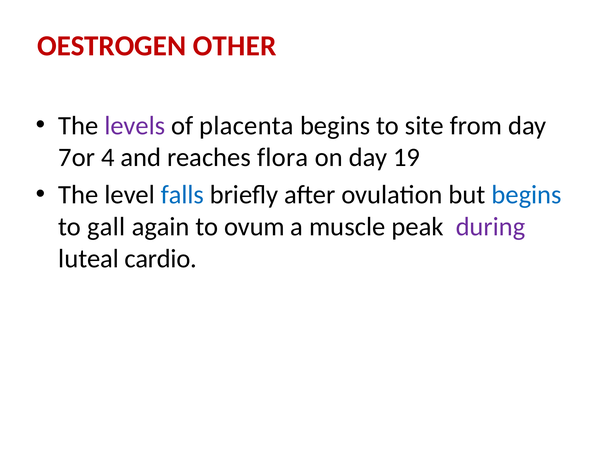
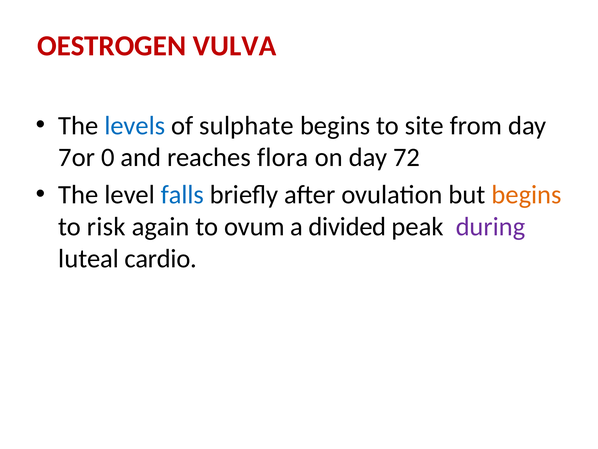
OTHER: OTHER -> VULVA
levels colour: purple -> blue
placenta: placenta -> sulphate
4: 4 -> 0
19: 19 -> 72
begins at (527, 195) colour: blue -> orange
gall: gall -> risk
muscle: muscle -> divided
